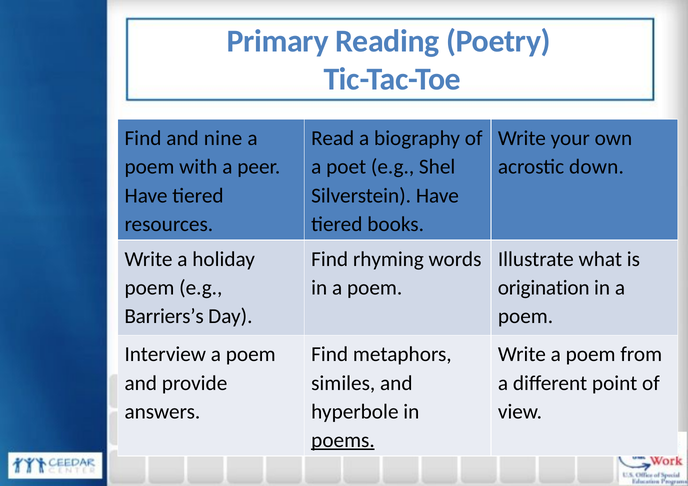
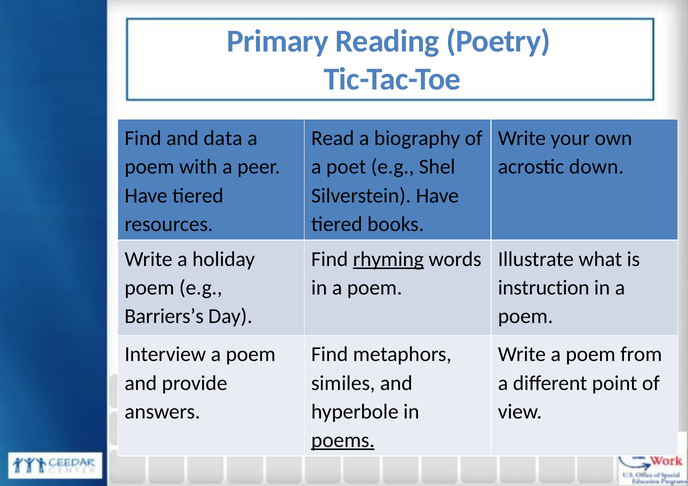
nine: nine -> data
rhyming underline: none -> present
origination: origination -> instruction
